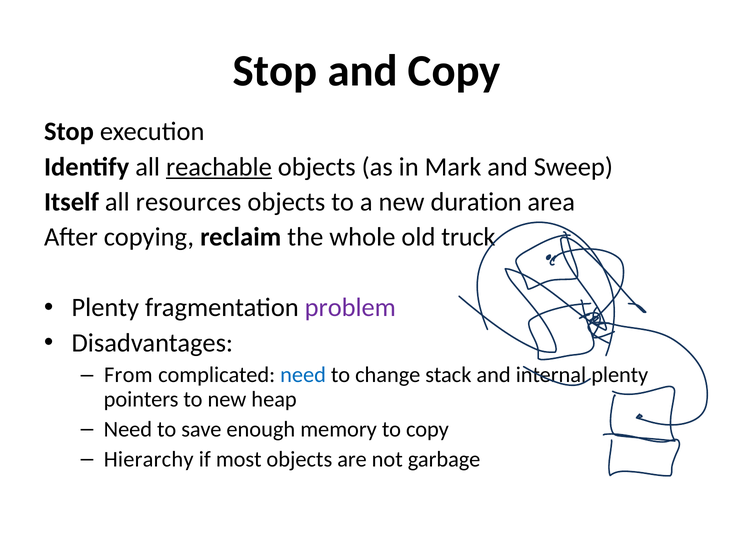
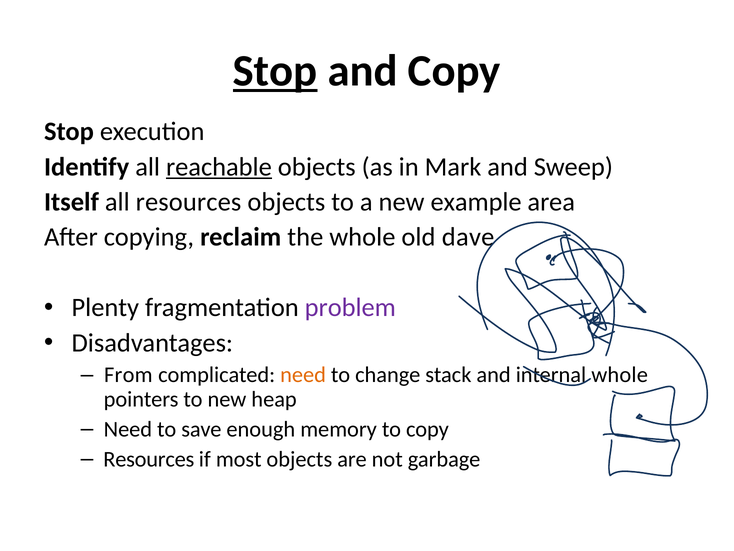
Stop at (275, 71) underline: none -> present
duration: duration -> example
truck: truck -> dave
need at (303, 375) colour: blue -> orange
internal plenty: plenty -> whole
Hierarchy at (149, 459): Hierarchy -> Resources
